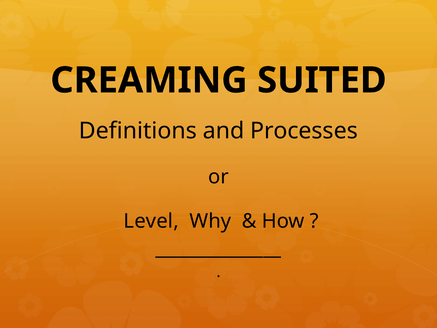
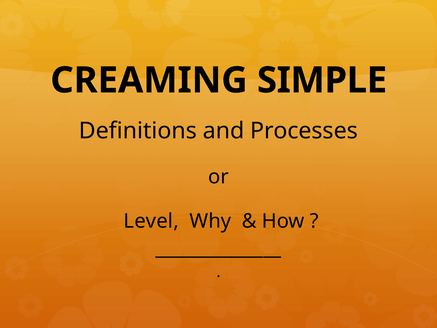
SUITED: SUITED -> SIMPLE
